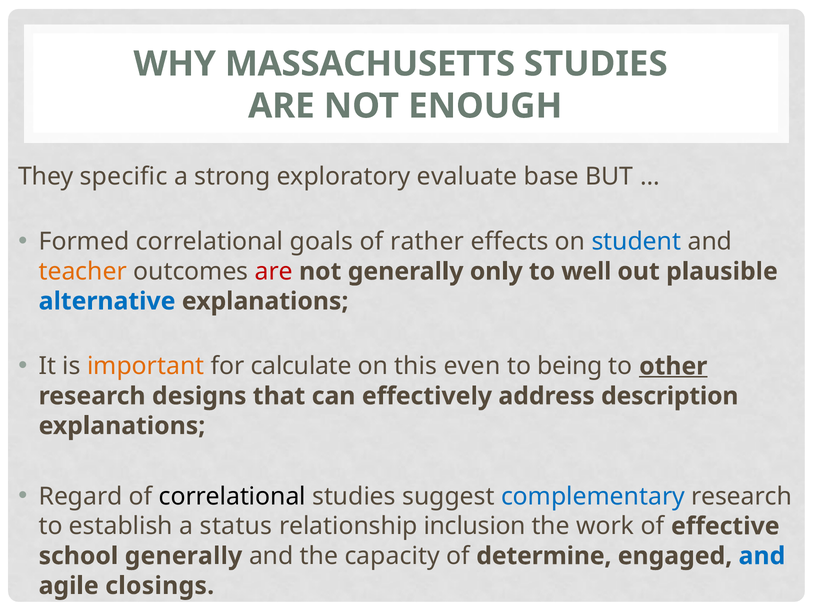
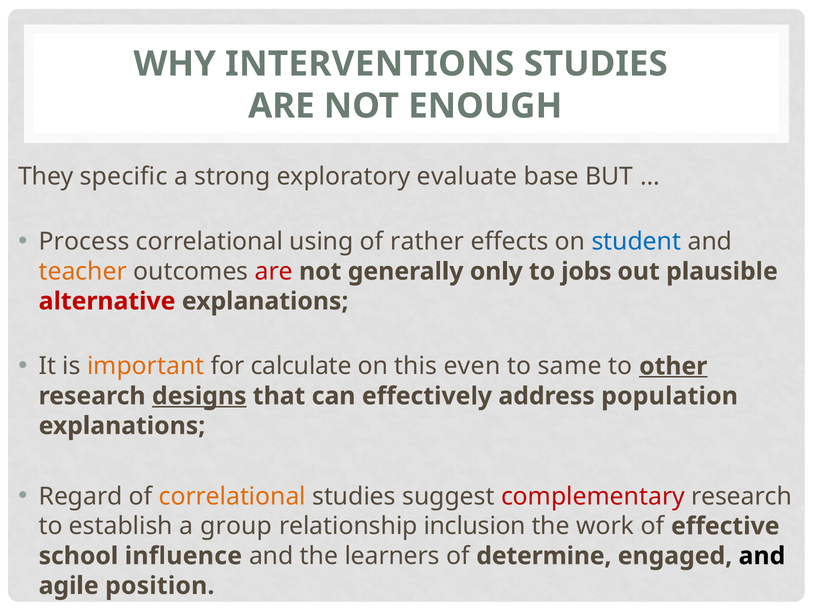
MASSACHUSETTS: MASSACHUSETTS -> INTERVENTIONS
Formed: Formed -> Process
goals: goals -> using
well: well -> jobs
alternative colour: blue -> red
being: being -> same
designs underline: none -> present
description: description -> population
correlational at (232, 496) colour: black -> orange
complementary colour: blue -> red
status: status -> group
school generally: generally -> influence
capacity: capacity -> learners
and at (762, 556) colour: blue -> black
closings: closings -> position
